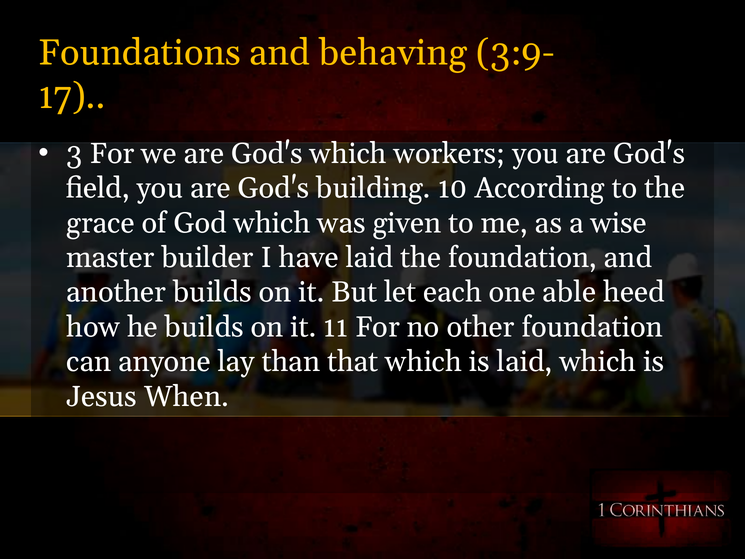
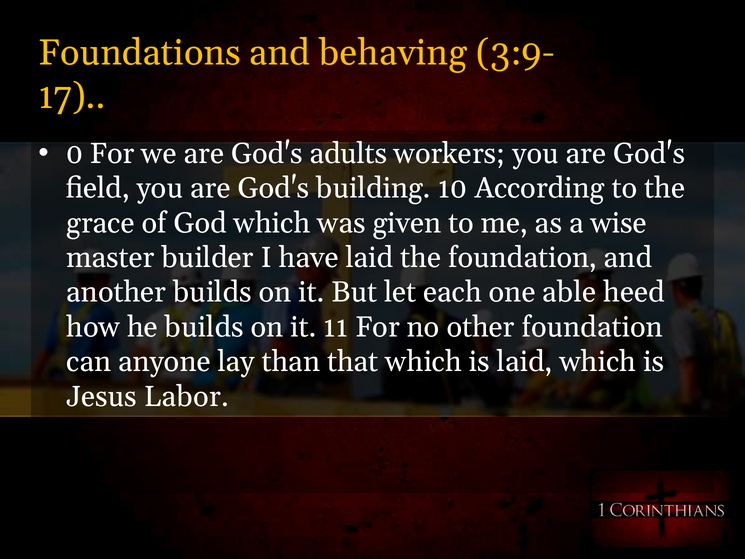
3: 3 -> 0
God's which: which -> adults
When: When -> Labor
